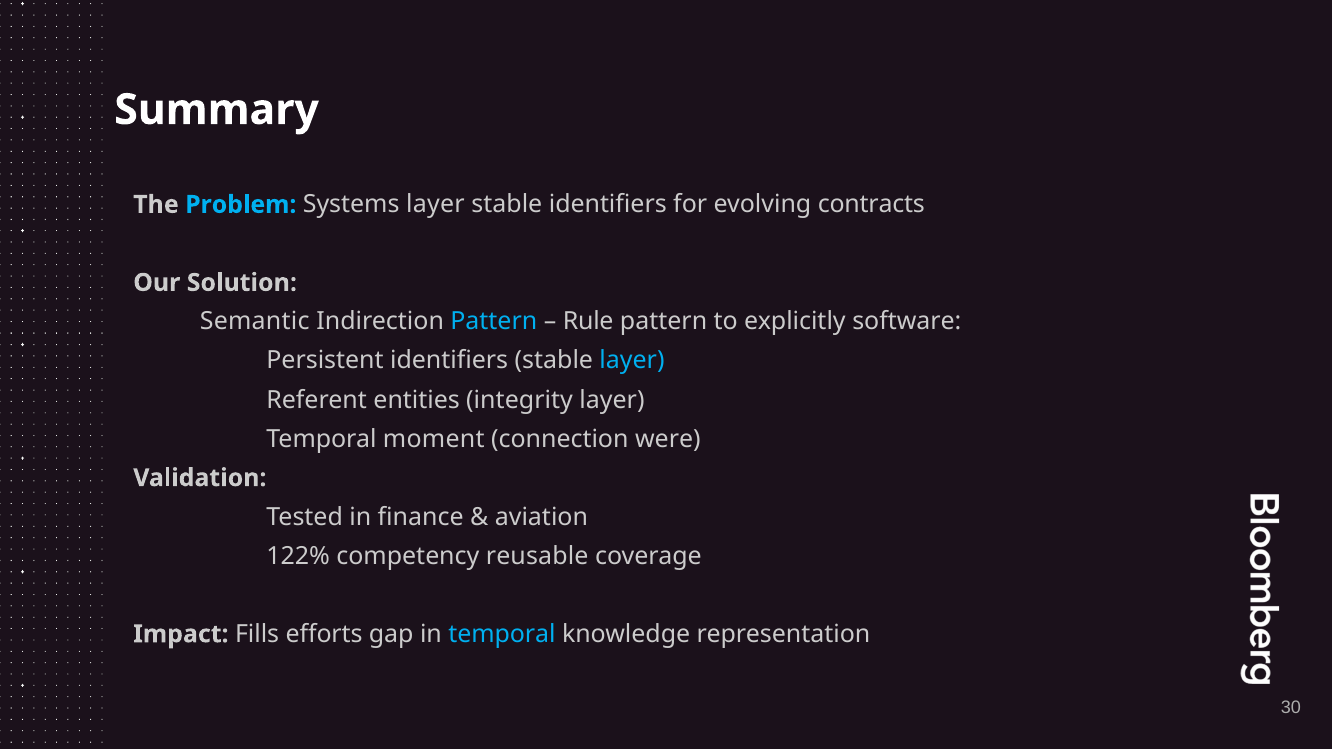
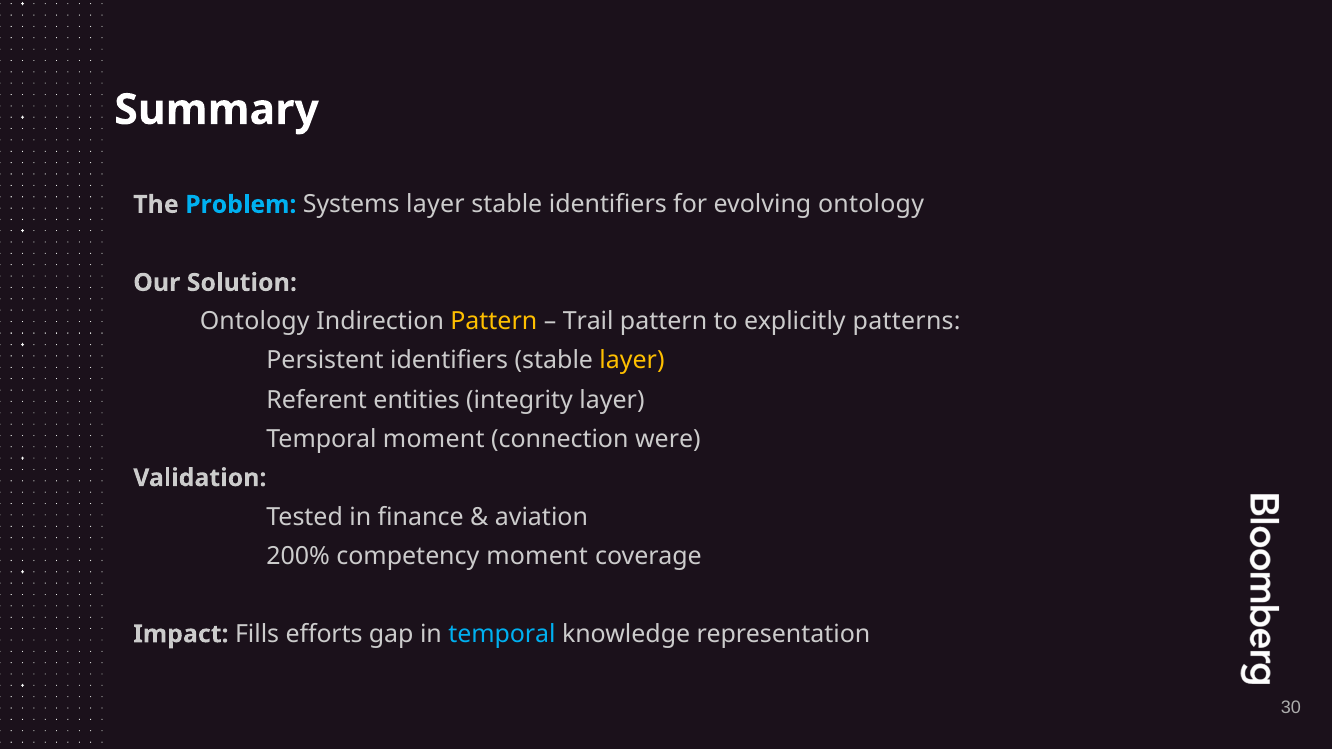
evolving contracts: contracts -> ontology
Semantic at (255, 322): Semantic -> Ontology
Pattern at (494, 322) colour: light blue -> yellow
Rule: Rule -> Trail
software: software -> patterns
layer at (632, 361) colour: light blue -> yellow
122%: 122% -> 200%
competency reusable: reusable -> moment
